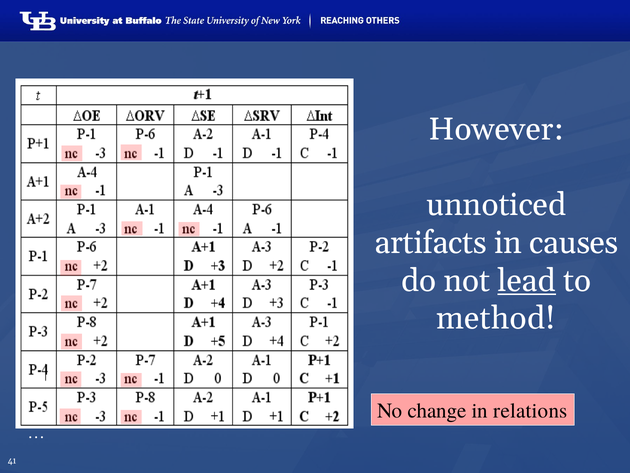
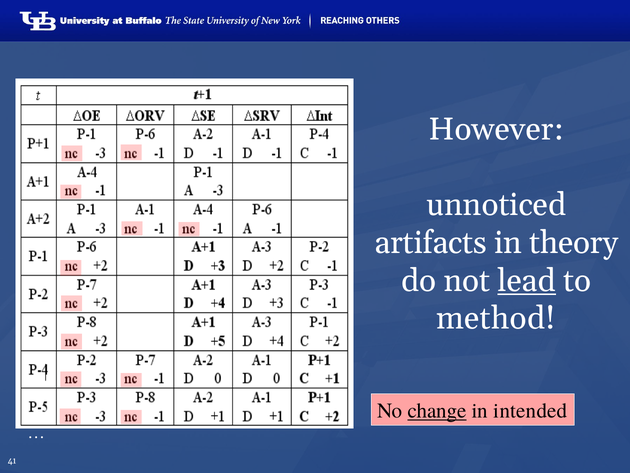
causes: causes -> theory
change underline: none -> present
relations: relations -> intended
